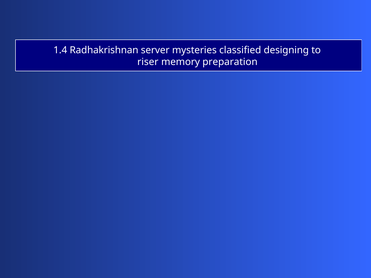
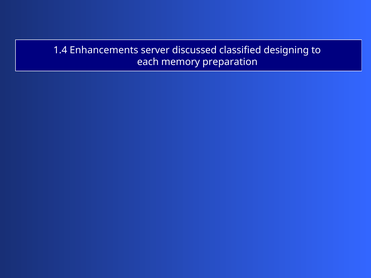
Radhakrishnan: Radhakrishnan -> Enhancements
mysteries: mysteries -> discussed
riser: riser -> each
